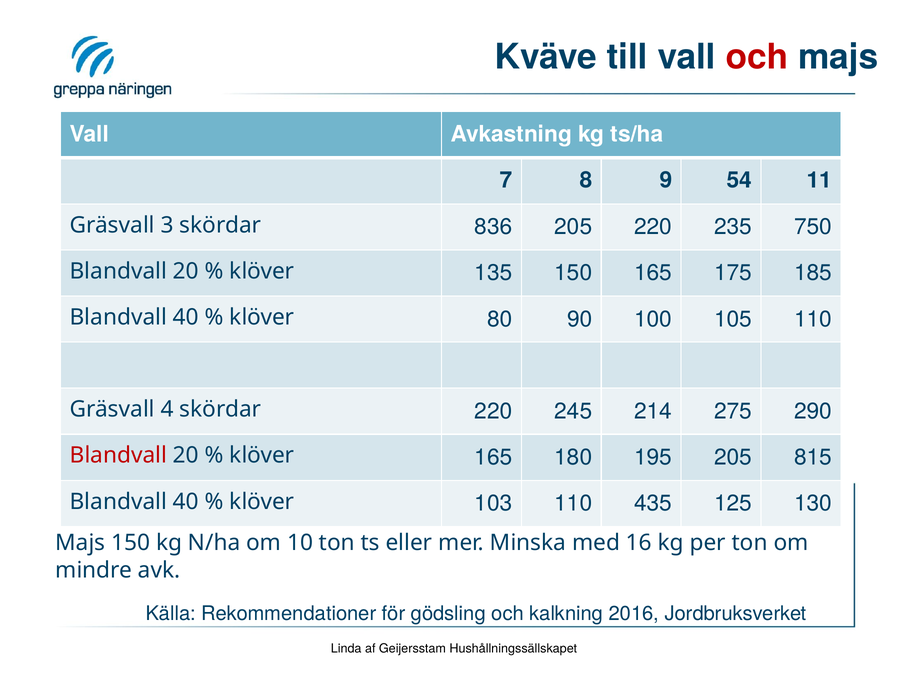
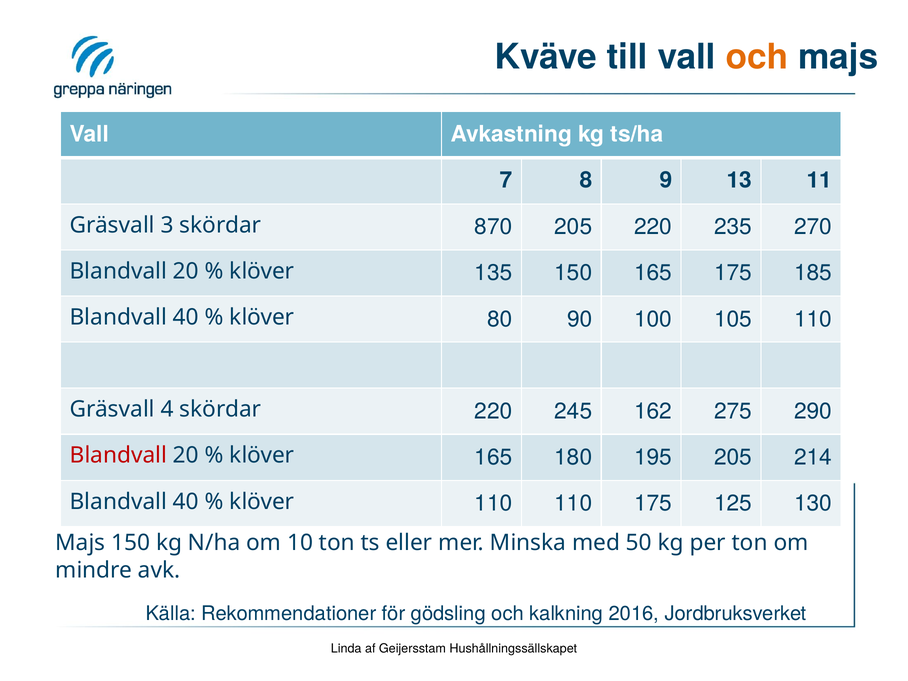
och at (757, 57) colour: red -> orange
54: 54 -> 13
836: 836 -> 870
750: 750 -> 270
214: 214 -> 162
815: 815 -> 214
klöver 103: 103 -> 110
110 435: 435 -> 175
16: 16 -> 50
